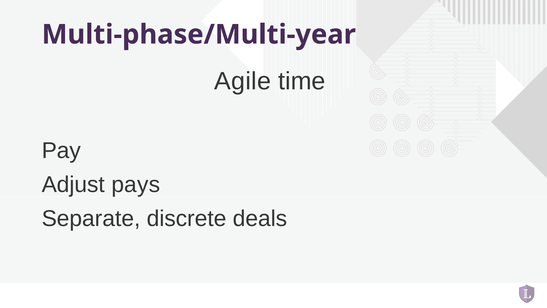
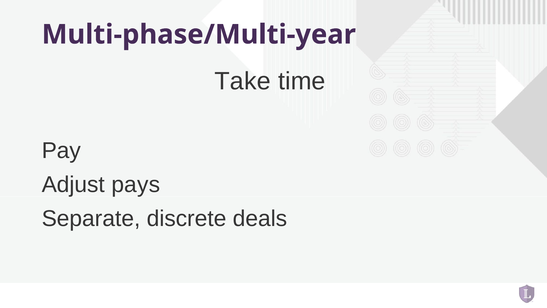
Agile: Agile -> Take
